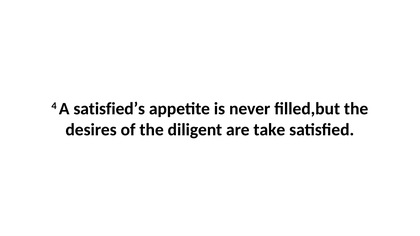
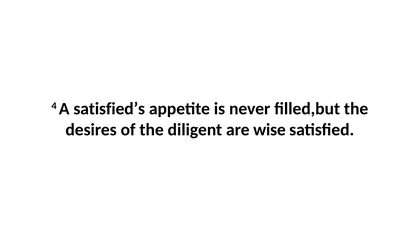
take: take -> wise
